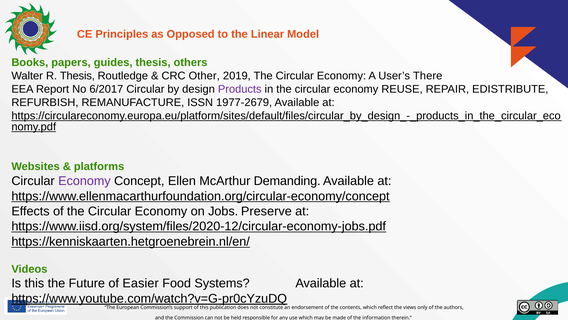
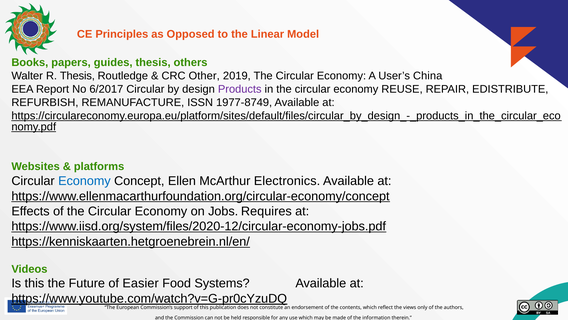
There: There -> China
1977-2679: 1977-2679 -> 1977-8749
Economy at (84, 181) colour: purple -> blue
Demanding: Demanding -> Electronics
Preserve: Preserve -> Requires
